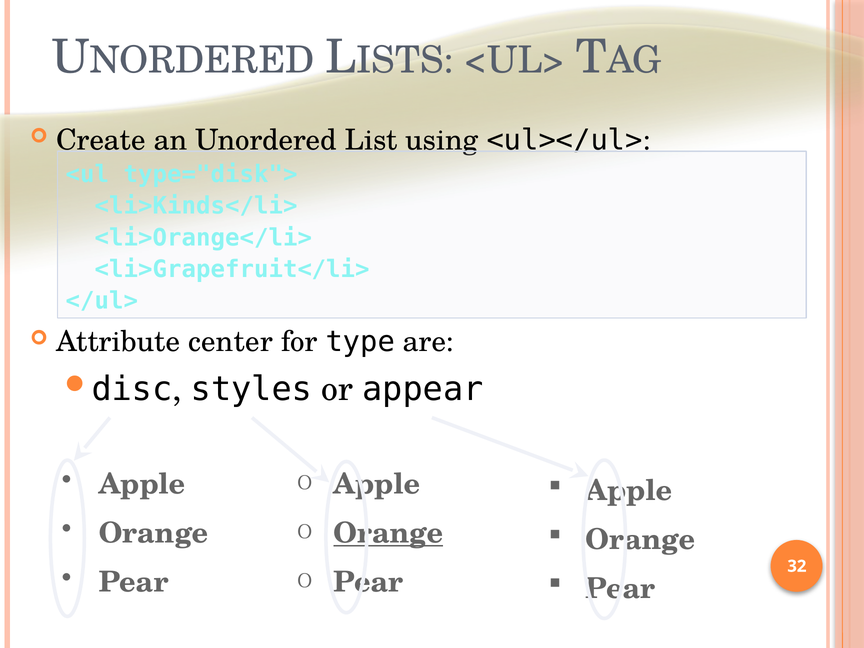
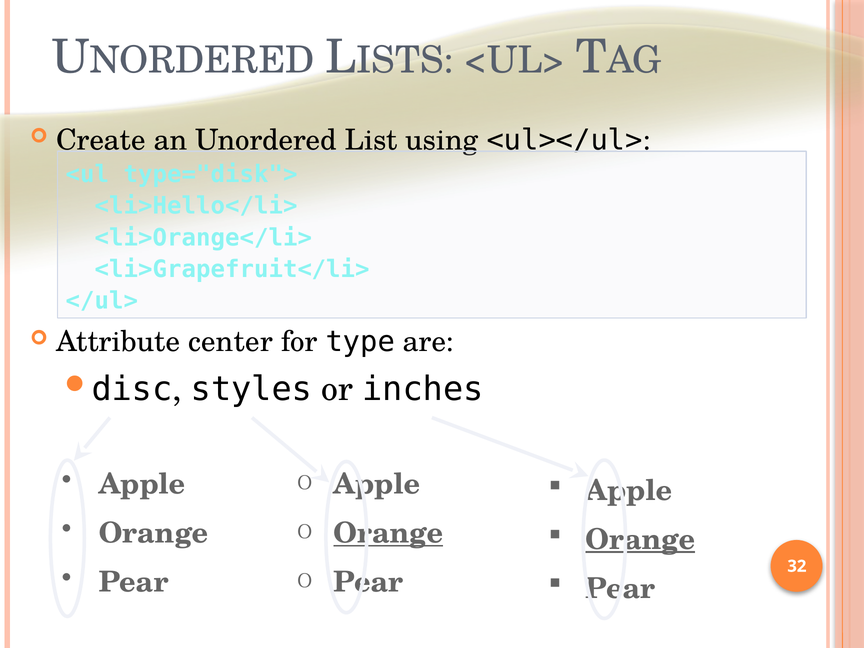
<li>Kinds</li>: <li>Kinds</li> -> <li>Hello</li>
appear: appear -> inches
Orange at (640, 540) underline: none -> present
